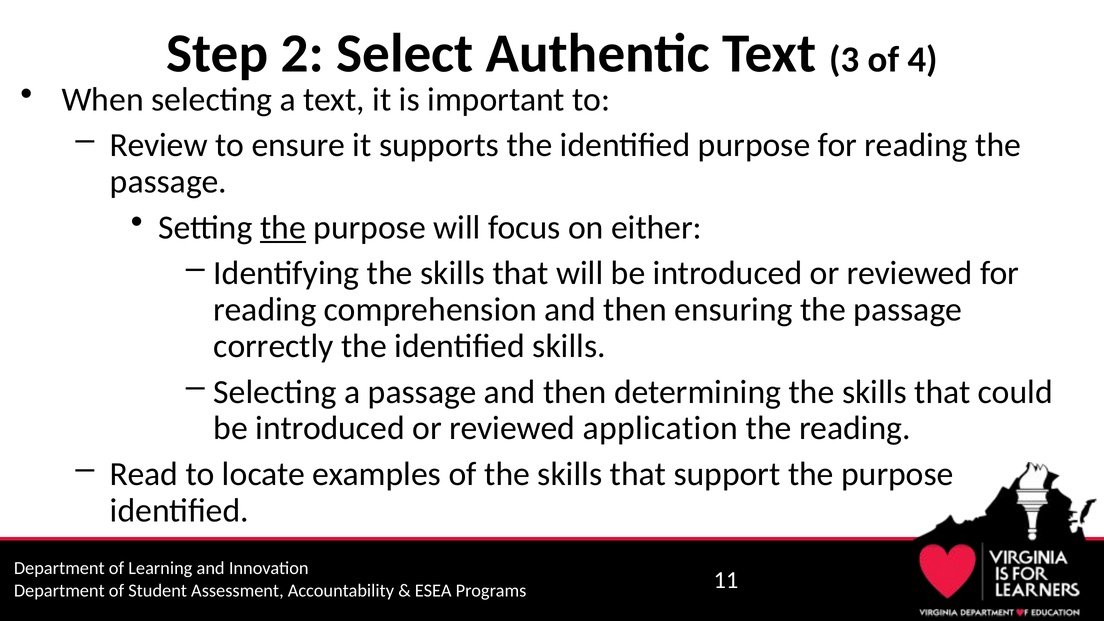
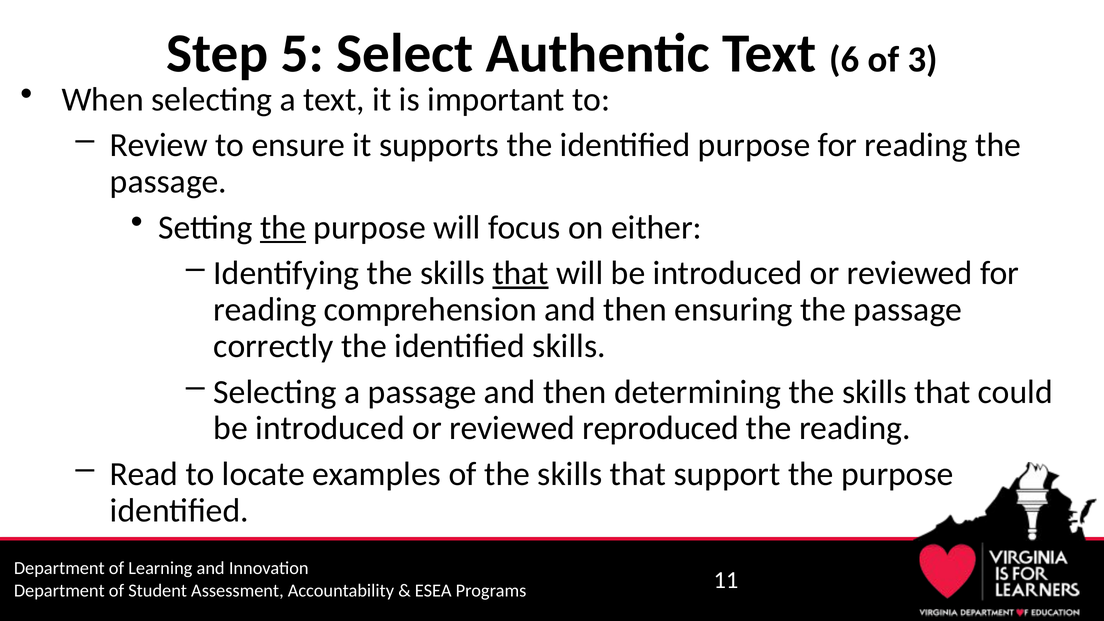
2: 2 -> 5
3: 3 -> 6
4: 4 -> 3
that at (521, 273) underline: none -> present
application: application -> reproduced
